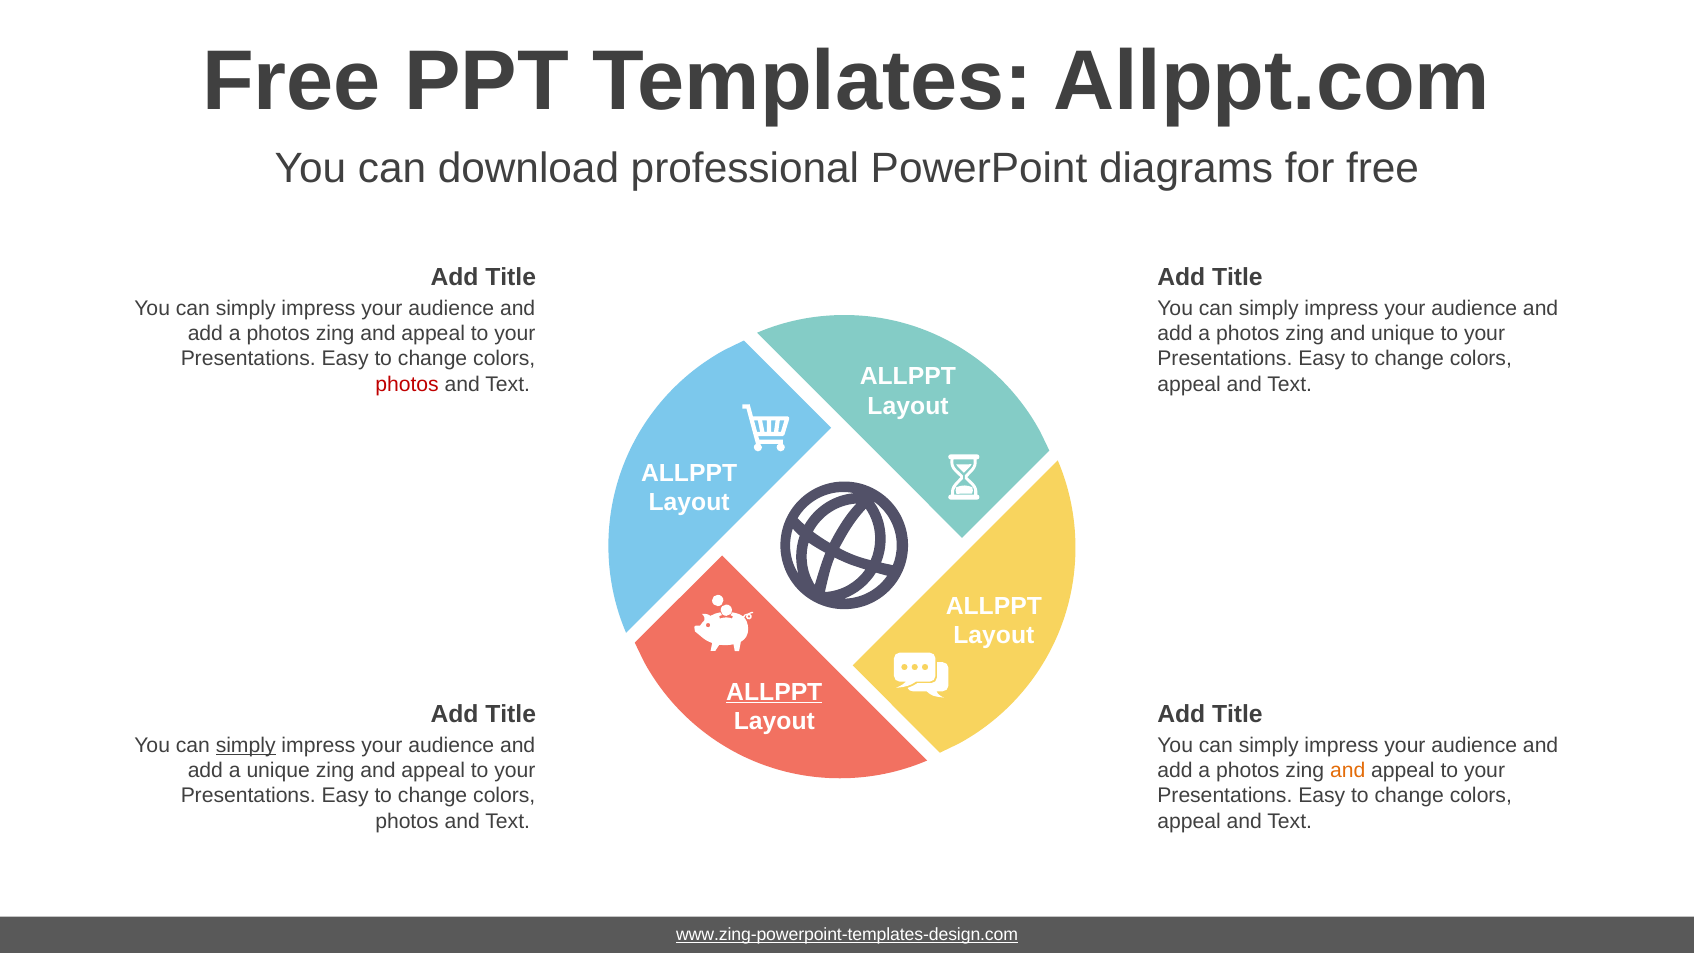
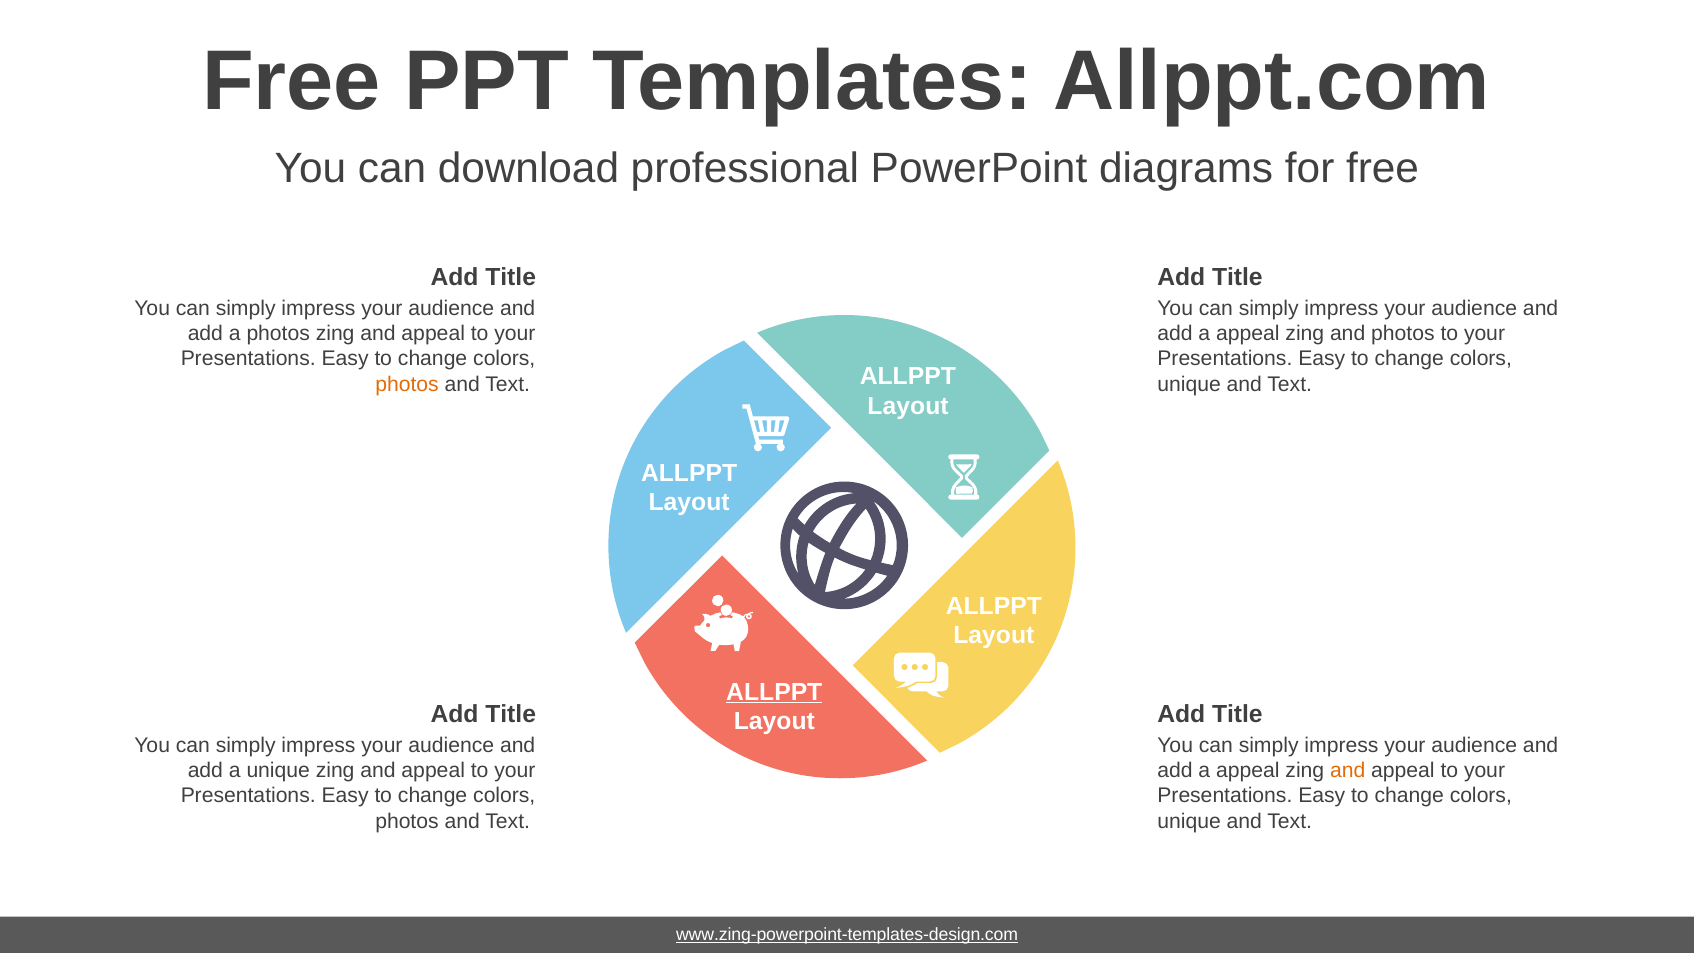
photos at (1248, 333): photos -> appeal
and unique: unique -> photos
photos at (407, 384) colour: red -> orange
appeal at (1189, 384): appeal -> unique
simply at (246, 745) underline: present -> none
photos at (1248, 770): photos -> appeal
appeal at (1189, 821): appeal -> unique
